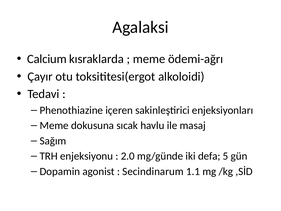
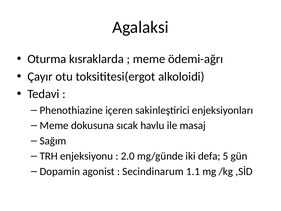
Calcium: Calcium -> Oturma
